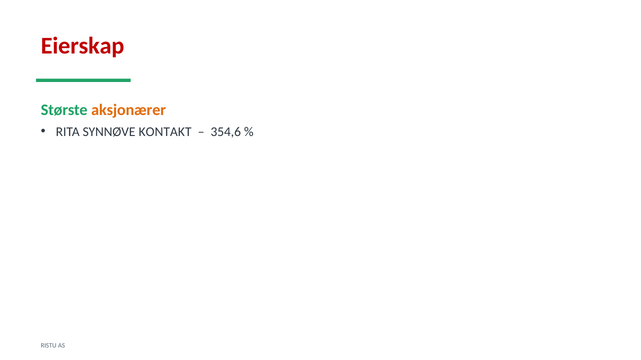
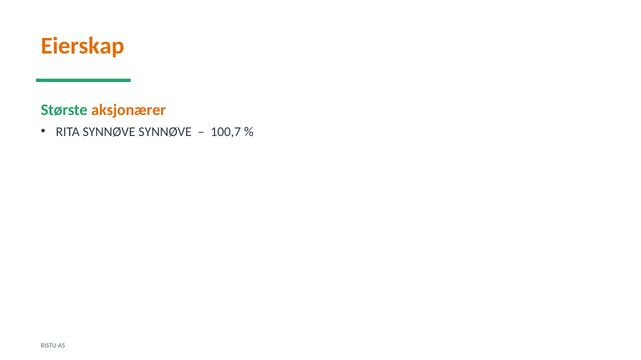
Eierskap colour: red -> orange
SYNNØVE KONTAKT: KONTAKT -> SYNNØVE
354,6: 354,6 -> 100,7
